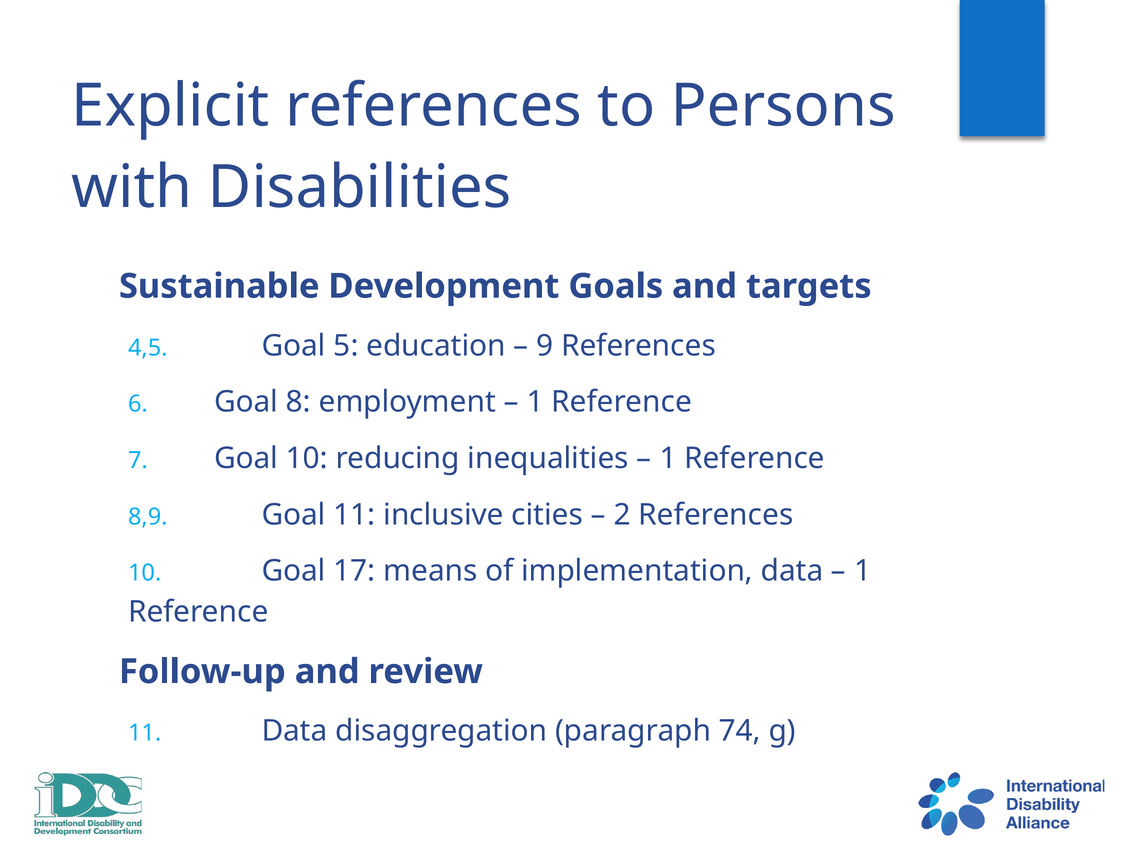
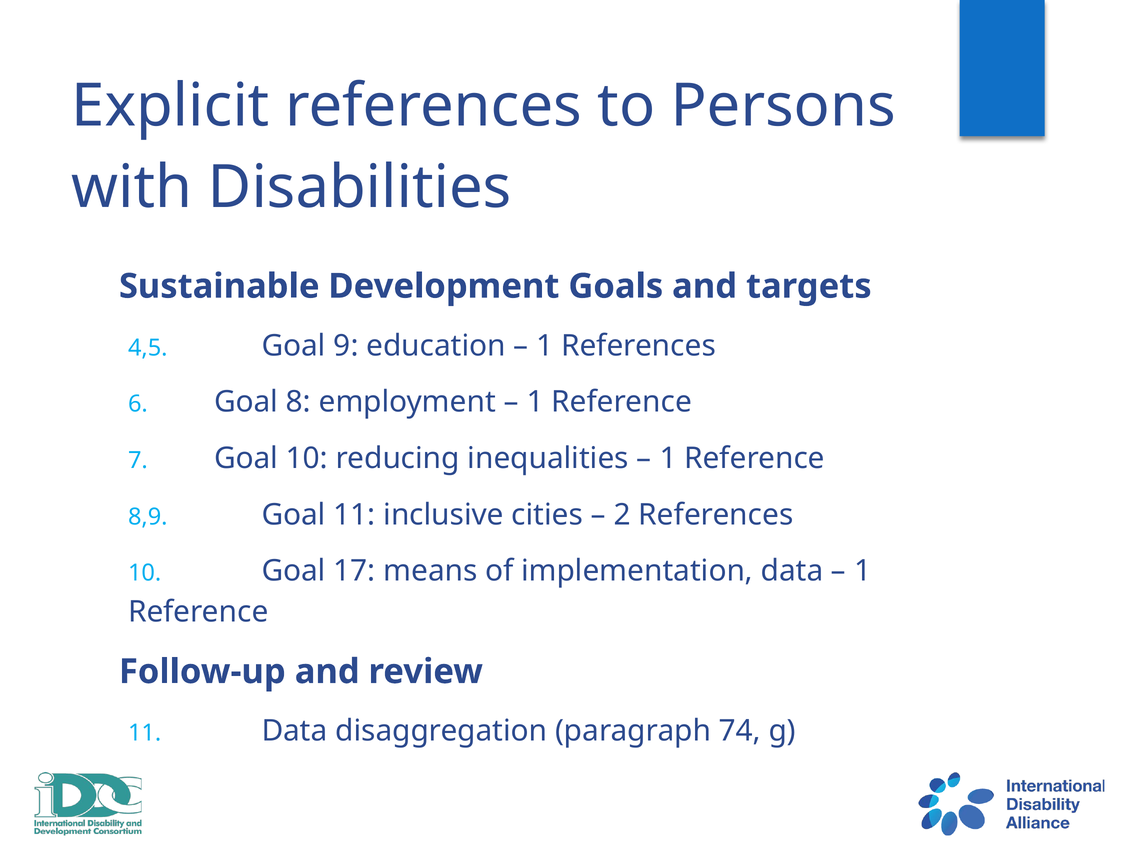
5: 5 -> 9
9 at (545, 346): 9 -> 1
